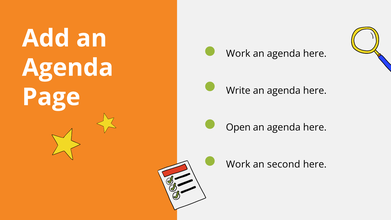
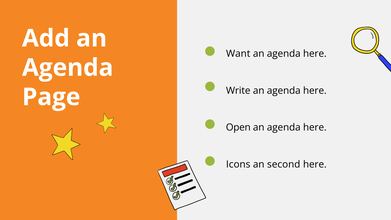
Work at (238, 54): Work -> Want
Work at (238, 164): Work -> Icons
